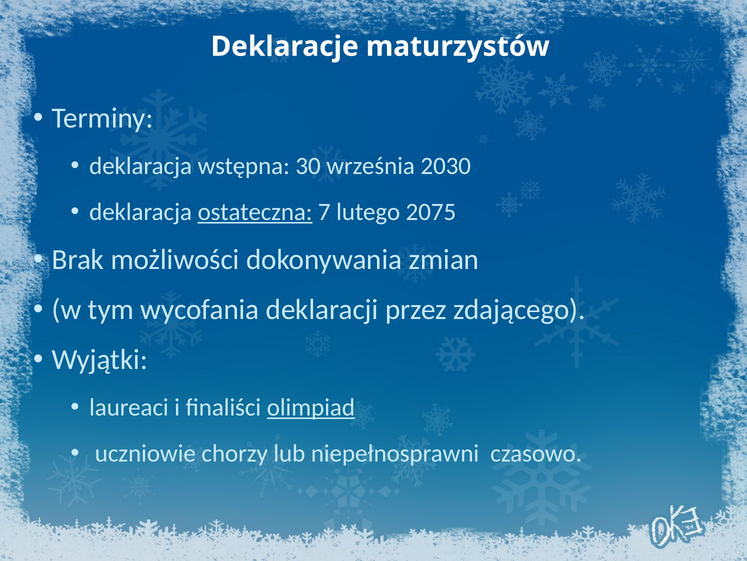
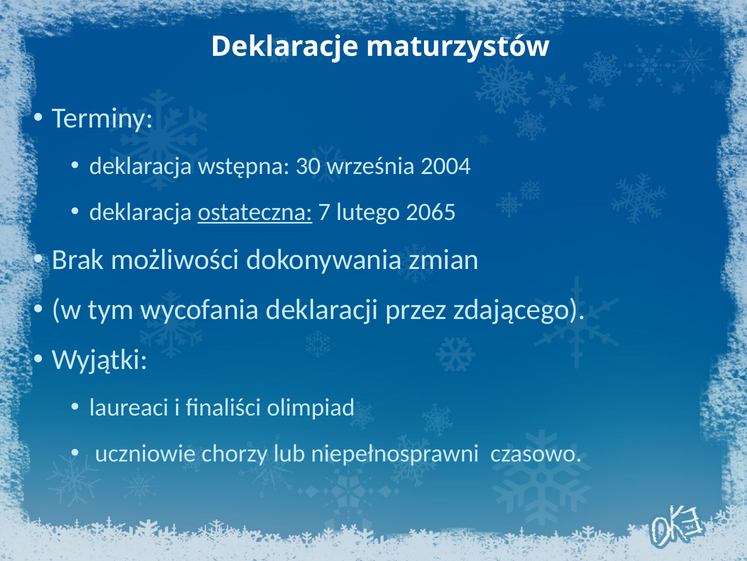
2030: 2030 -> 2004
2075: 2075 -> 2065
olimpiad underline: present -> none
